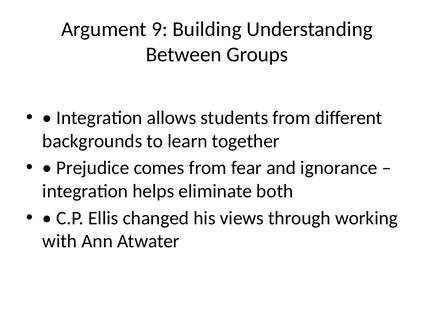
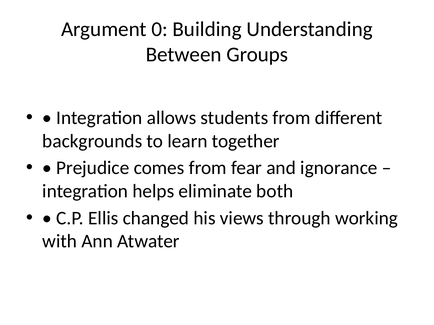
9: 9 -> 0
